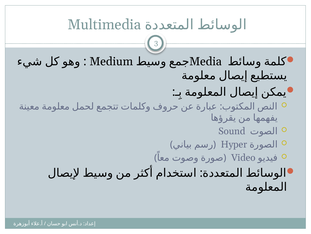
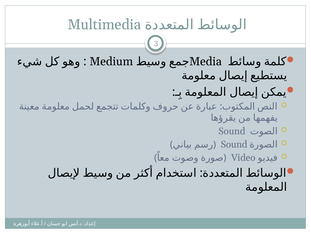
Hyper at (234, 144): Hyper -> Sound
